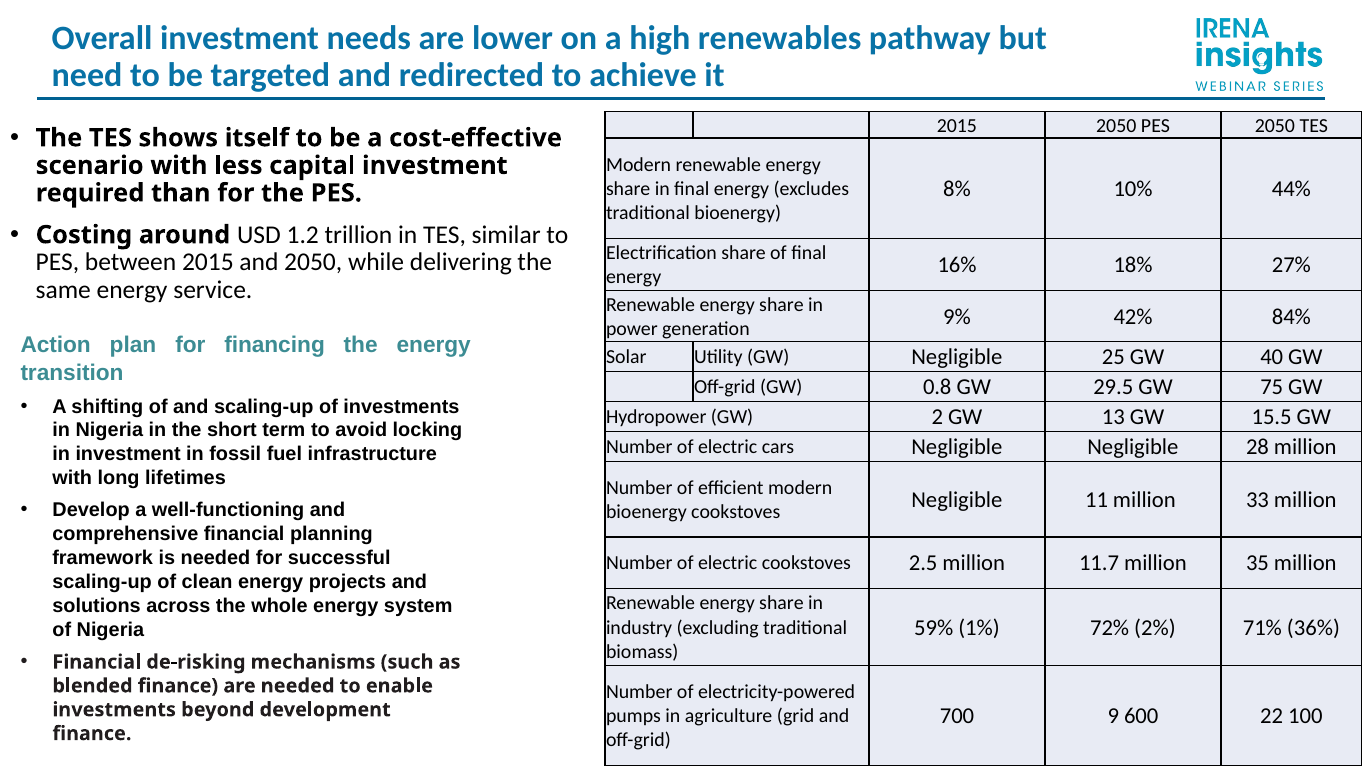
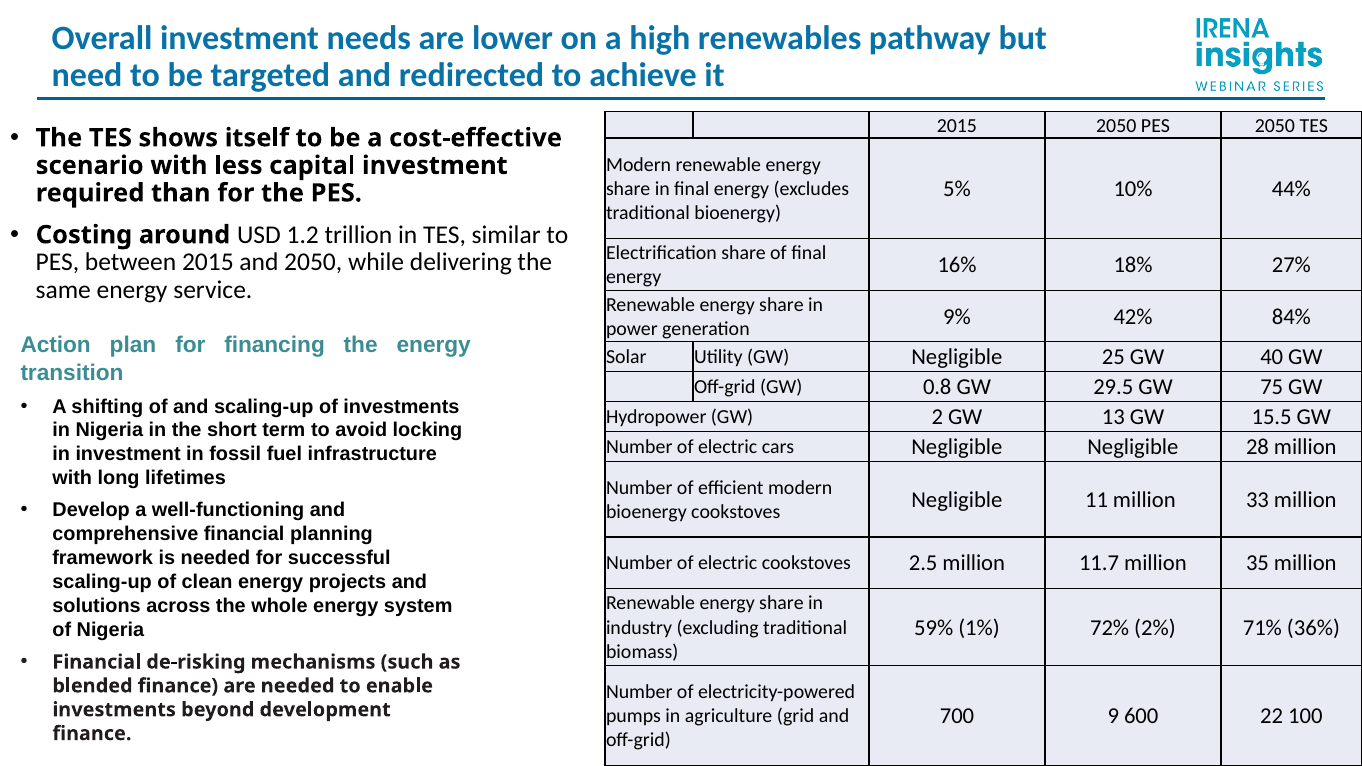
8%: 8% -> 5%
